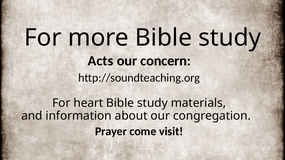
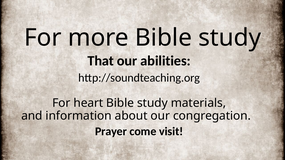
Acts: Acts -> That
concern: concern -> abilities
